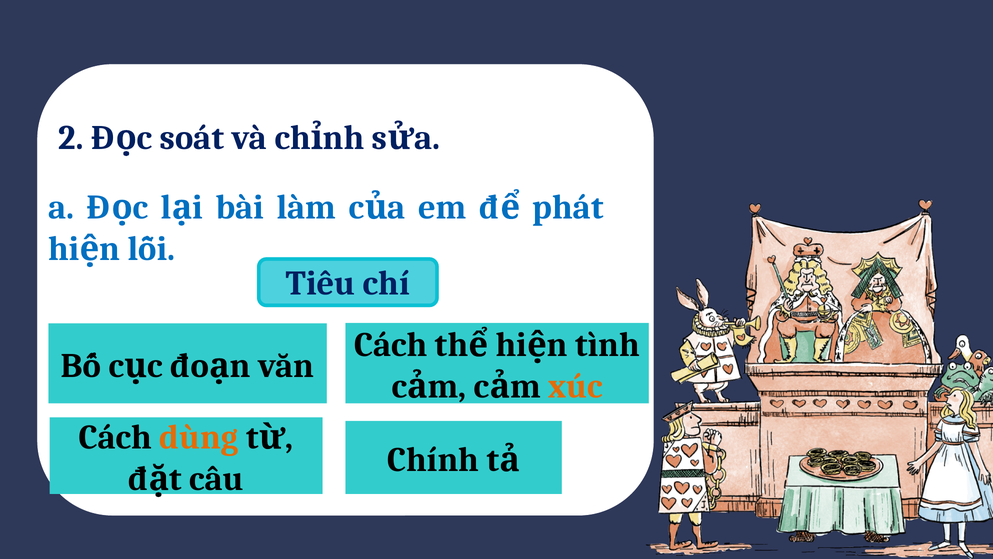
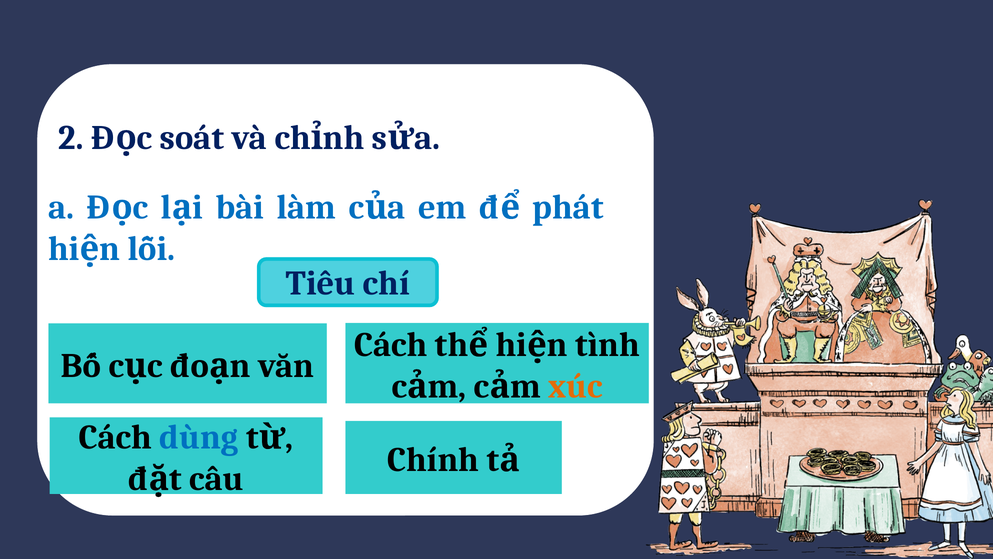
dùng colour: orange -> blue
